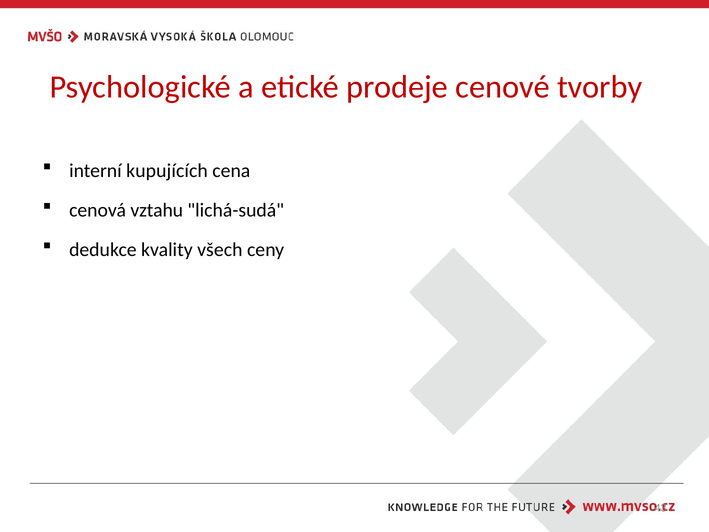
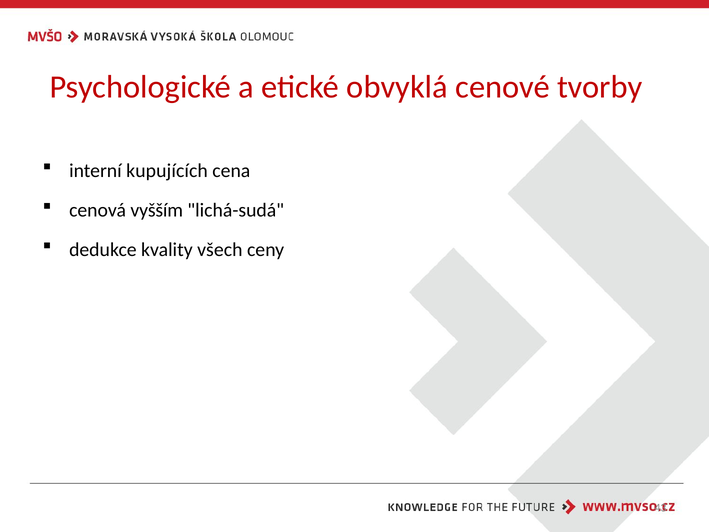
prodeje: prodeje -> obvyklá
vztahu: vztahu -> vyšším
